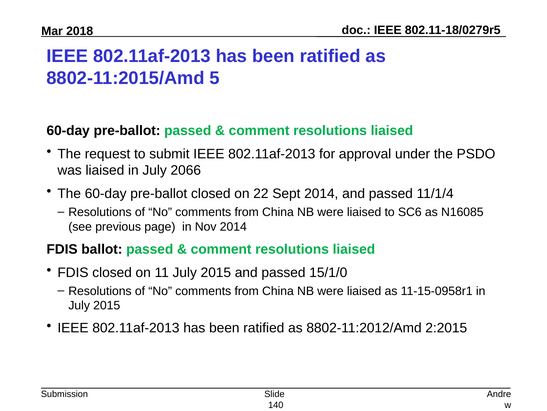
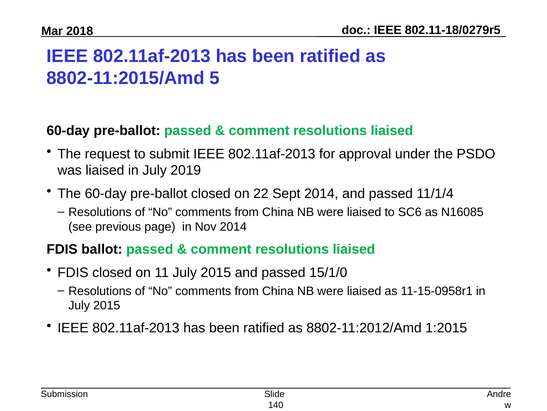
2066: 2066 -> 2019
2:2015: 2:2015 -> 1:2015
